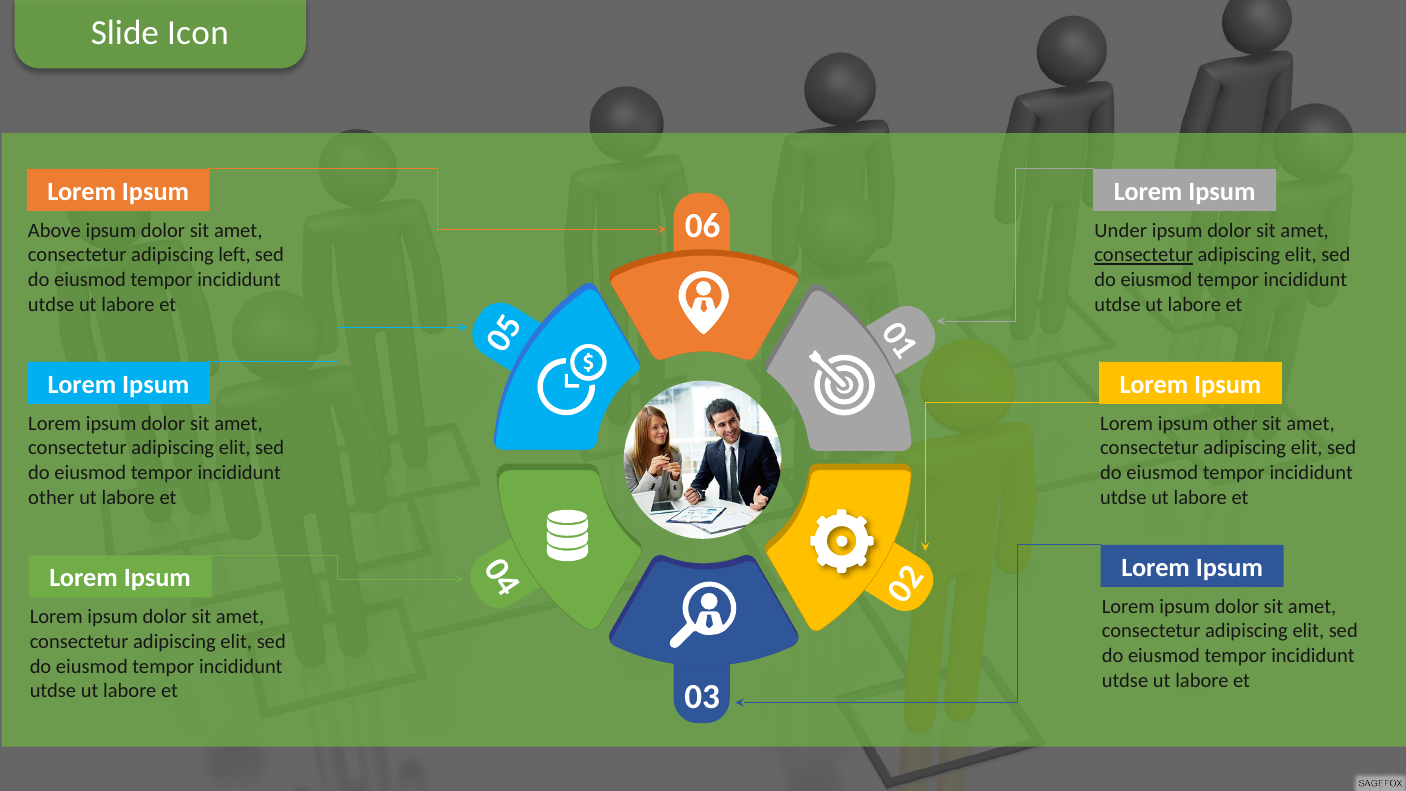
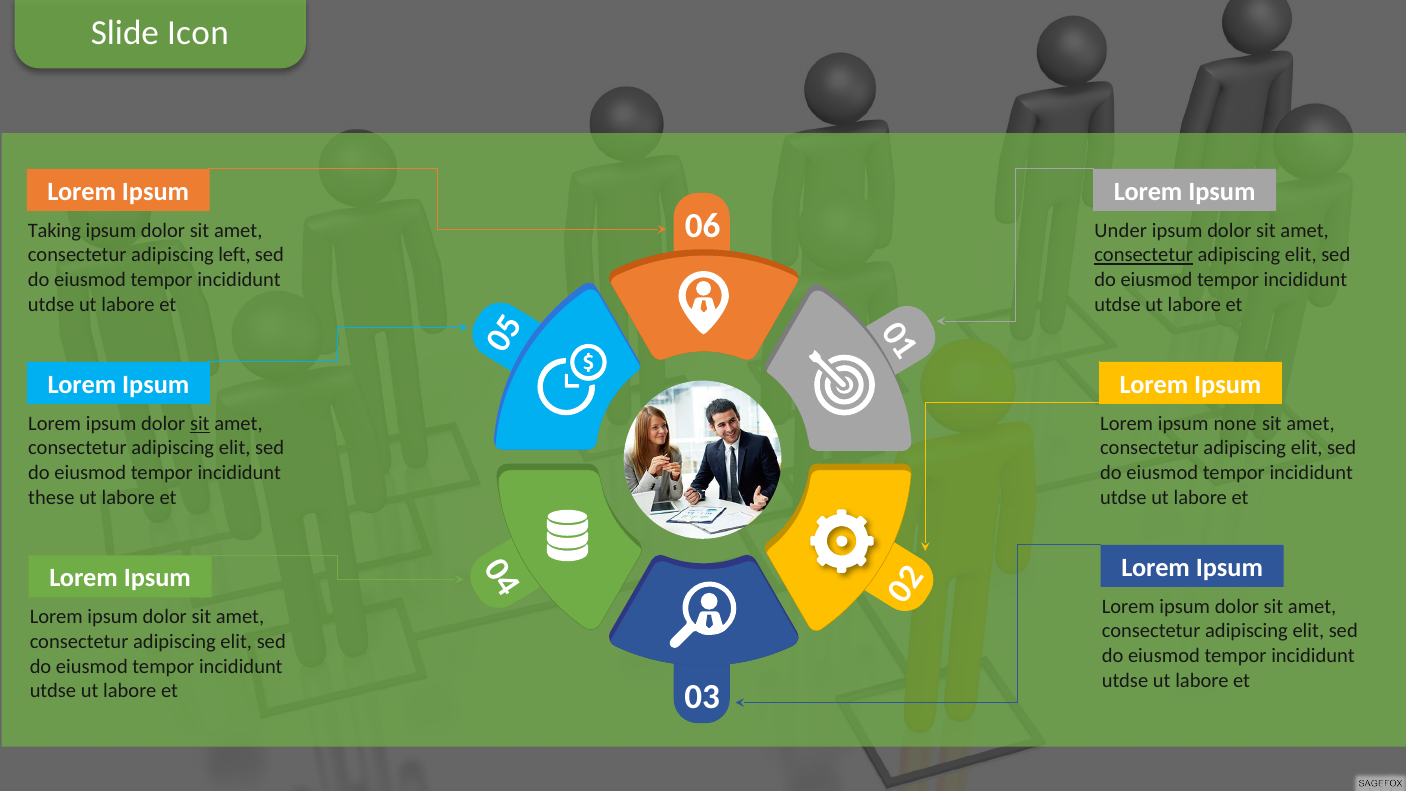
Above: Above -> Taking
sit at (200, 423) underline: none -> present
ipsum other: other -> none
other at (51, 497): other -> these
